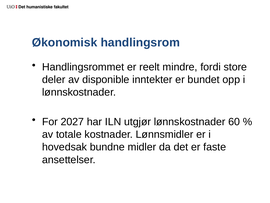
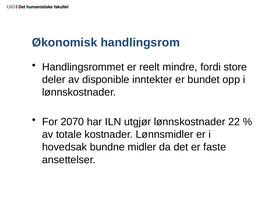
2027: 2027 -> 2070
60: 60 -> 22
